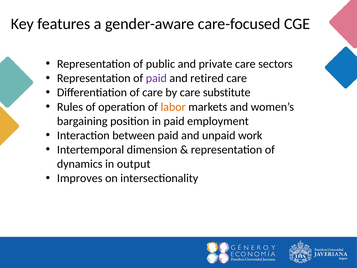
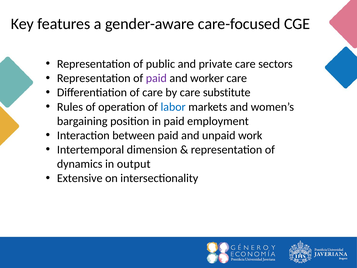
retired: retired -> worker
labor colour: orange -> blue
Improves: Improves -> Extensive
